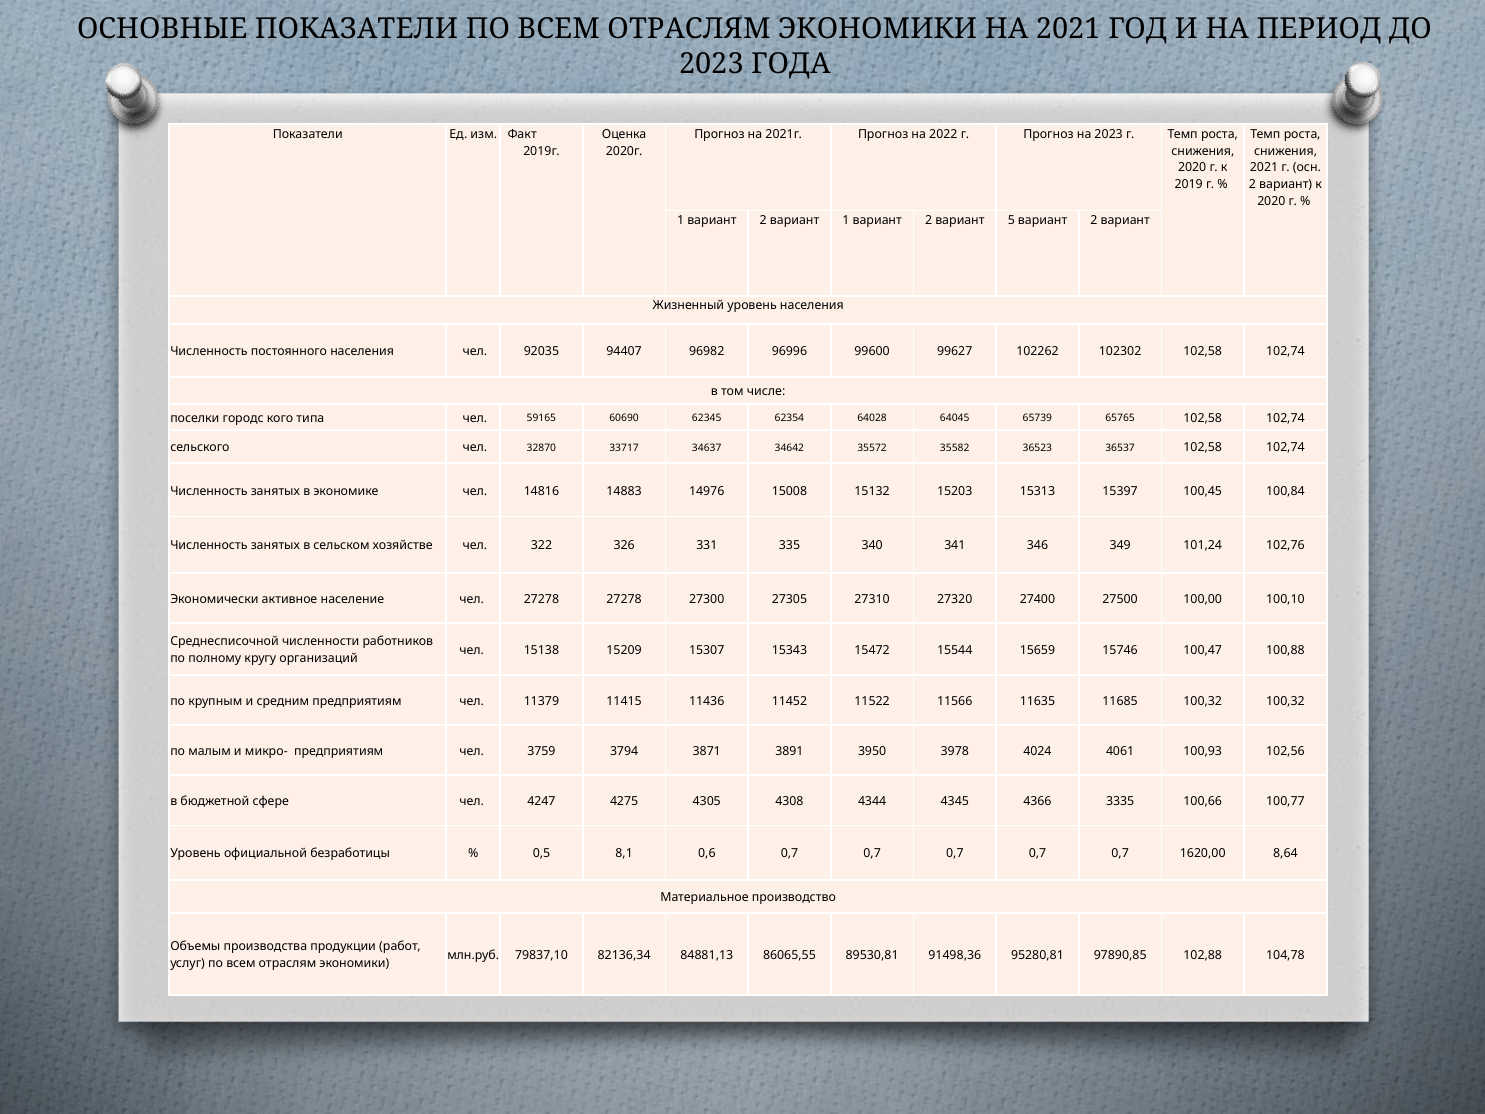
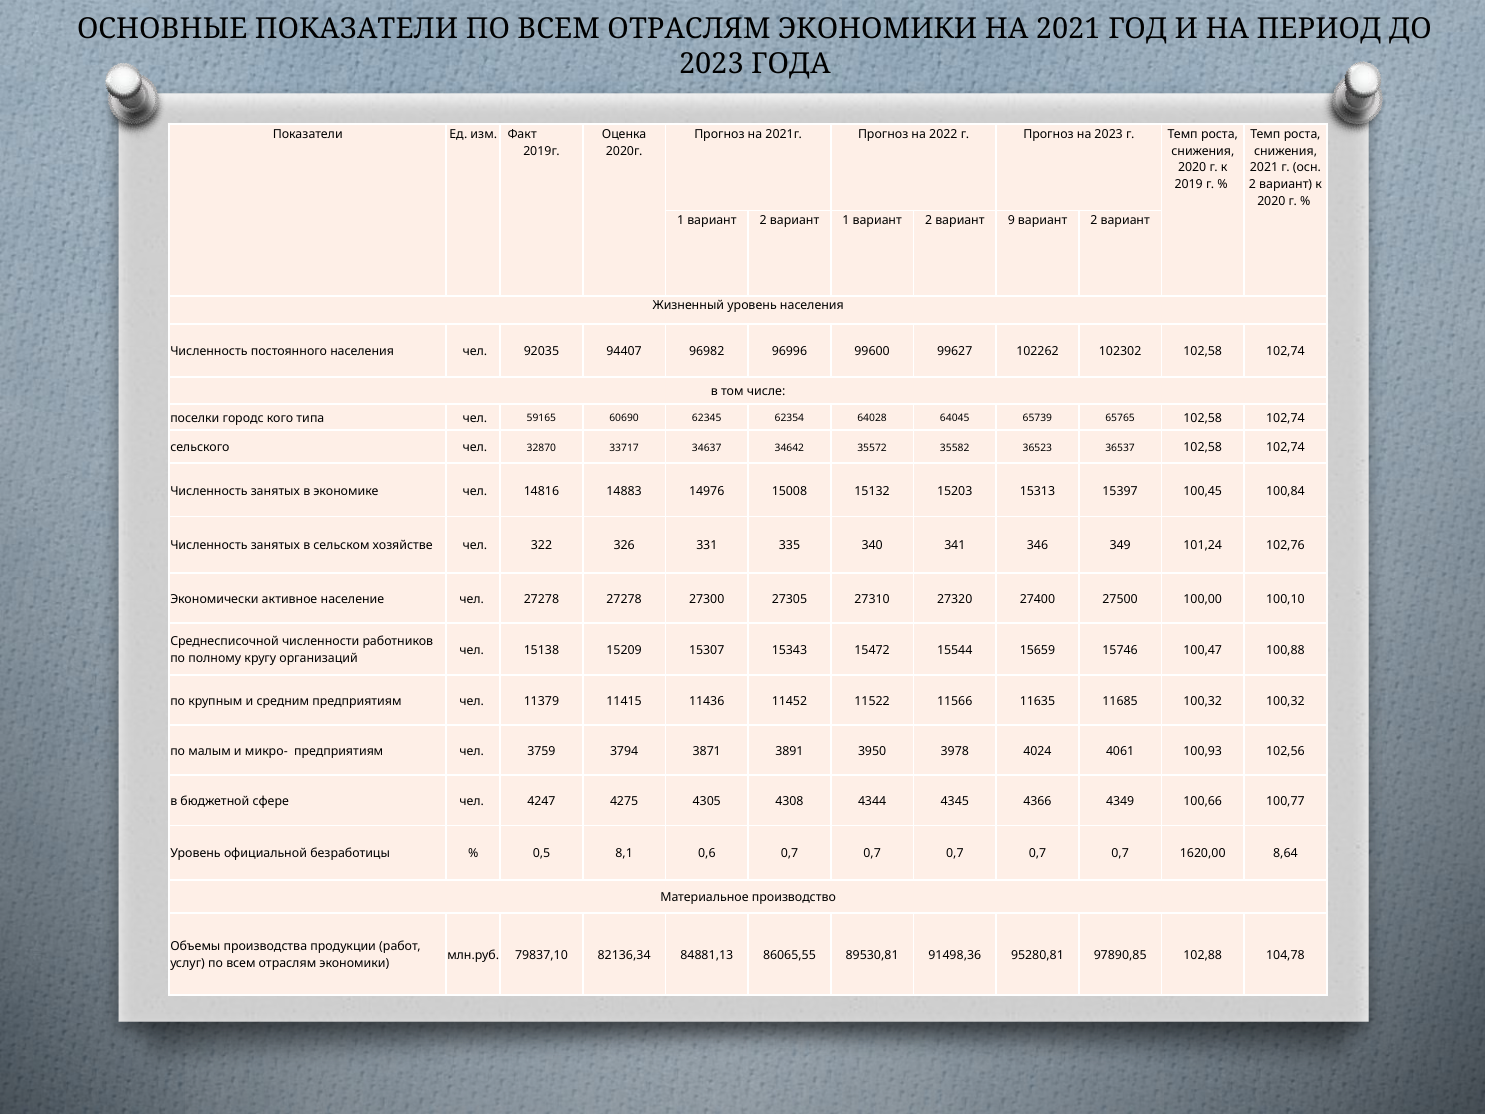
5: 5 -> 9
3335: 3335 -> 4349
